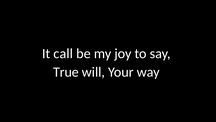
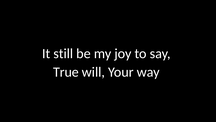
call: call -> still
